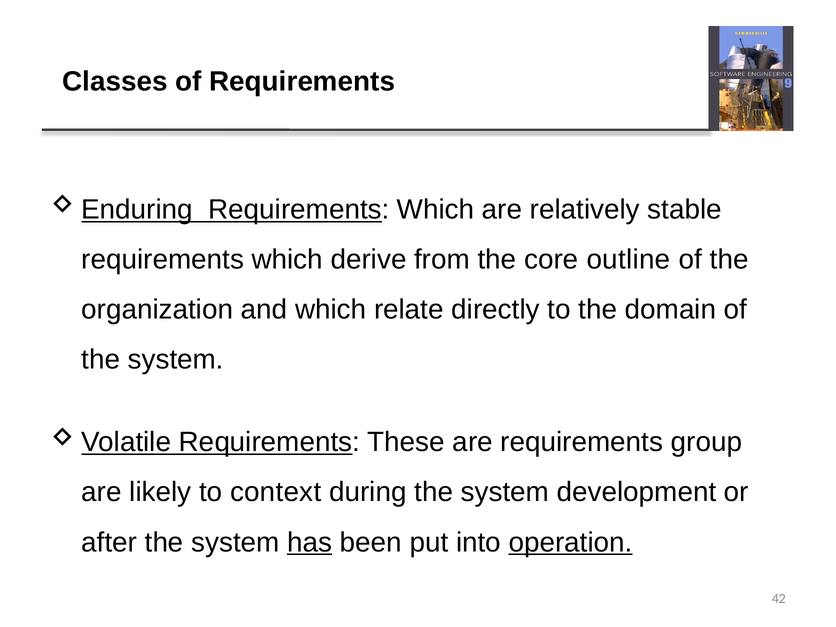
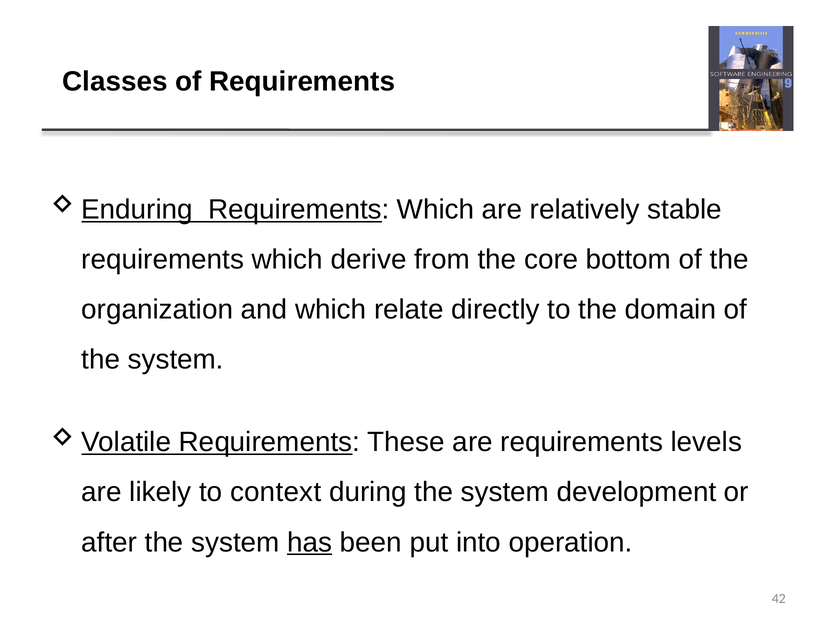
outline: outline -> bottom
group: group -> levels
operation underline: present -> none
